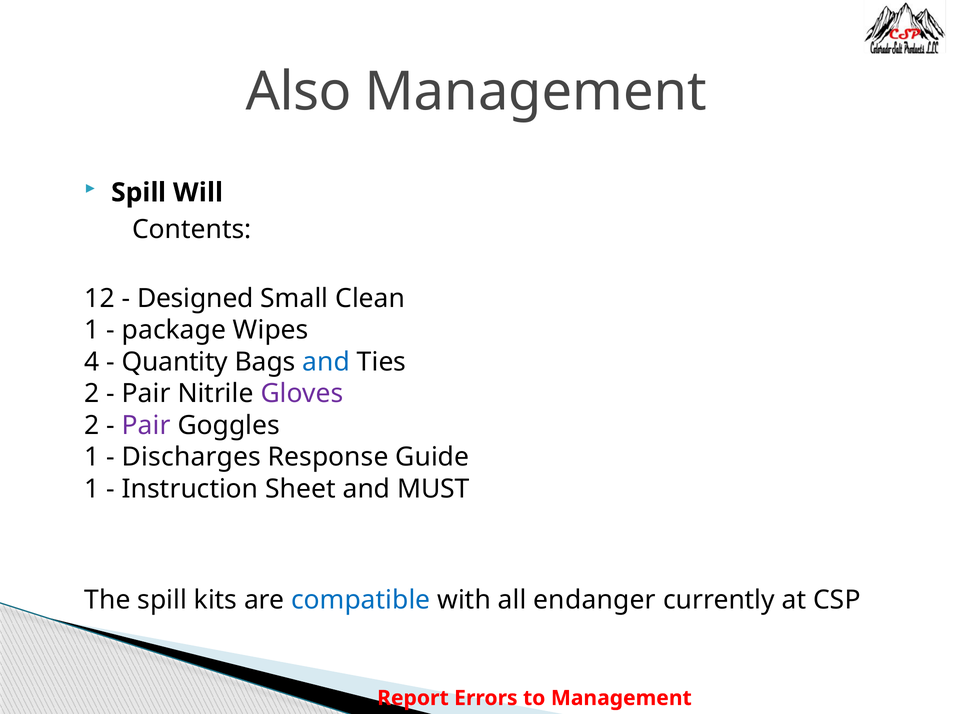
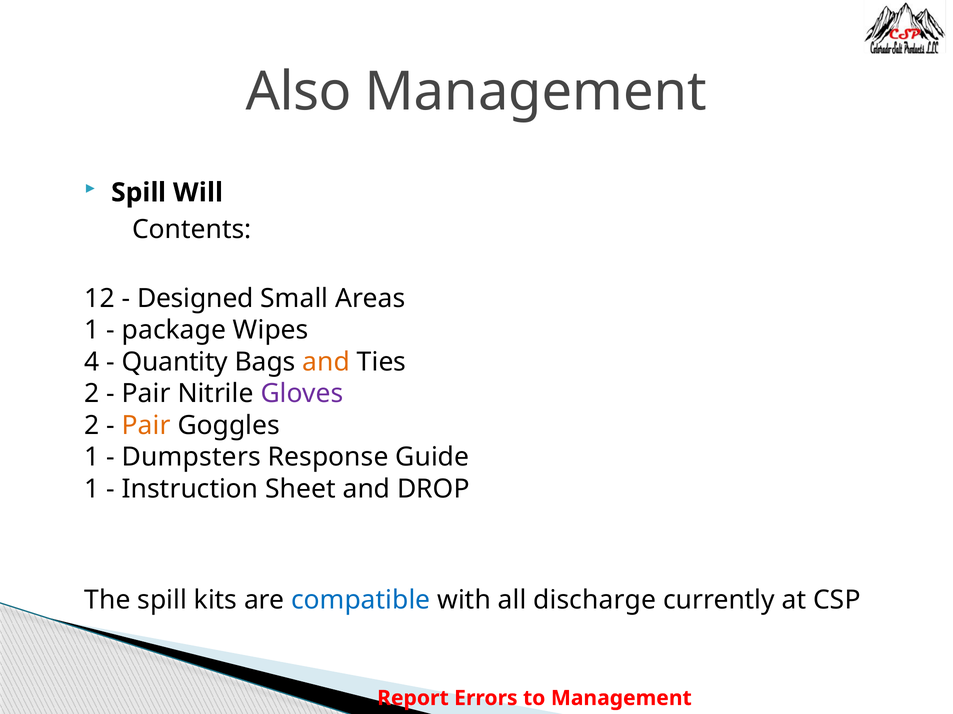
Clean: Clean -> Areas
and at (326, 362) colour: blue -> orange
Pair at (146, 426) colour: purple -> orange
Discharges: Discharges -> Dumpsters
MUST: MUST -> DROP
endanger: endanger -> discharge
